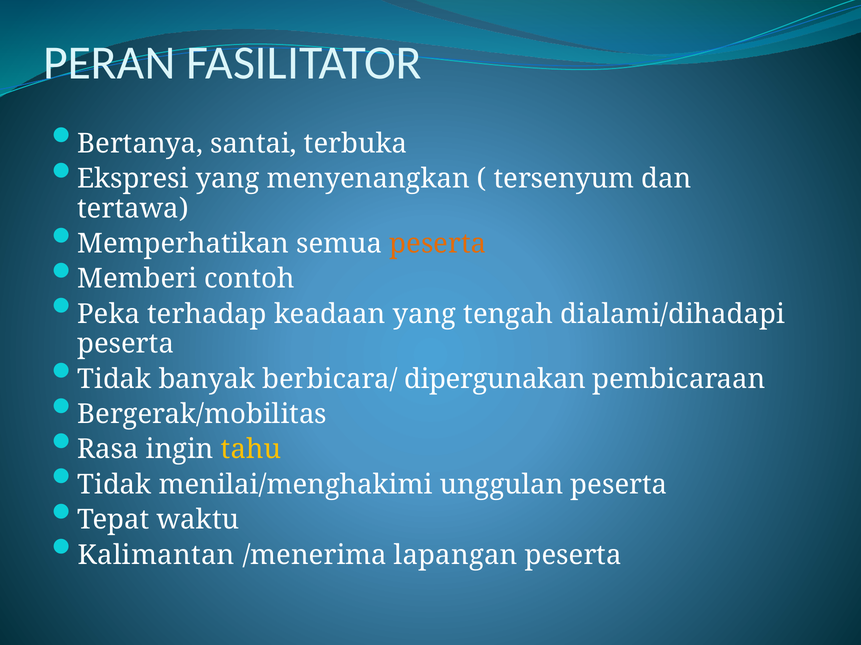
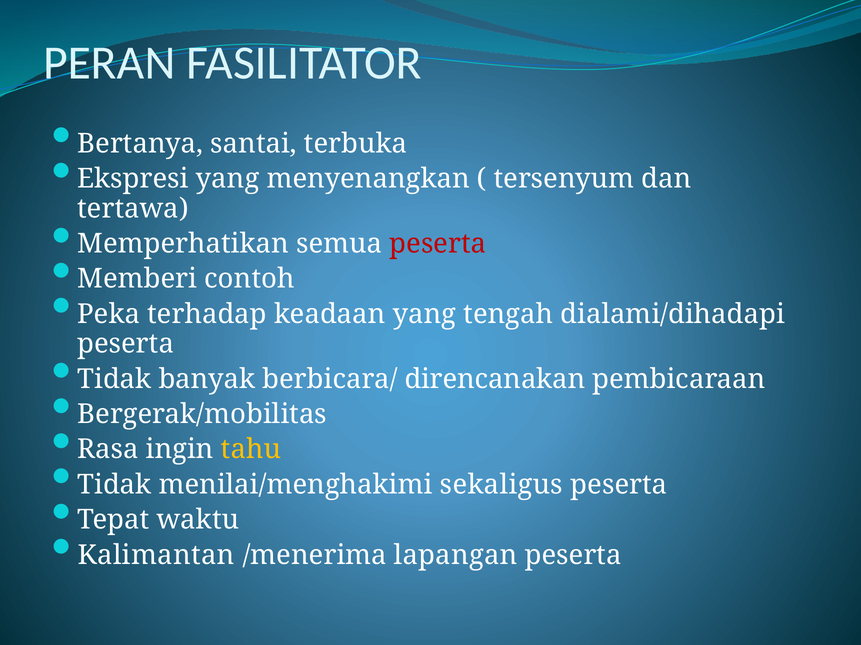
peserta at (438, 244) colour: orange -> red
dipergunakan: dipergunakan -> direncanakan
unggulan: unggulan -> sekaligus
